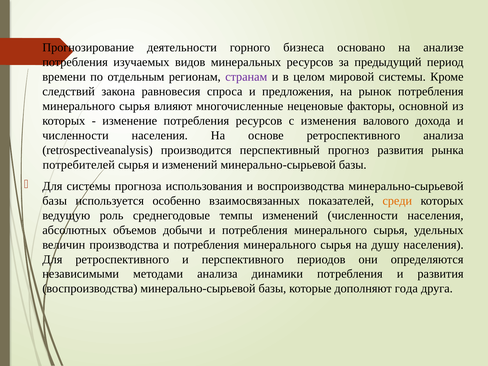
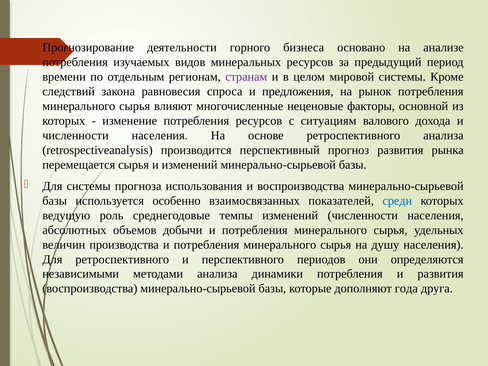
изменения: изменения -> ситуациям
потребителей: потребителей -> перемещается
среди colour: orange -> blue
